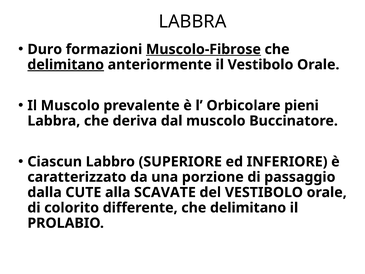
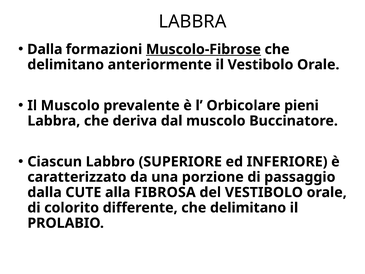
Duro at (45, 49): Duro -> Dalla
delimitano at (66, 65) underline: present -> none
SCAVATE: SCAVATE -> FIBROSA
